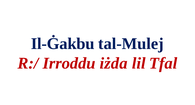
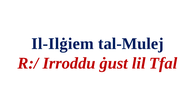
Il-Ġakbu: Il-Ġakbu -> Il-Ilġiem
iżda: iżda -> ġust
